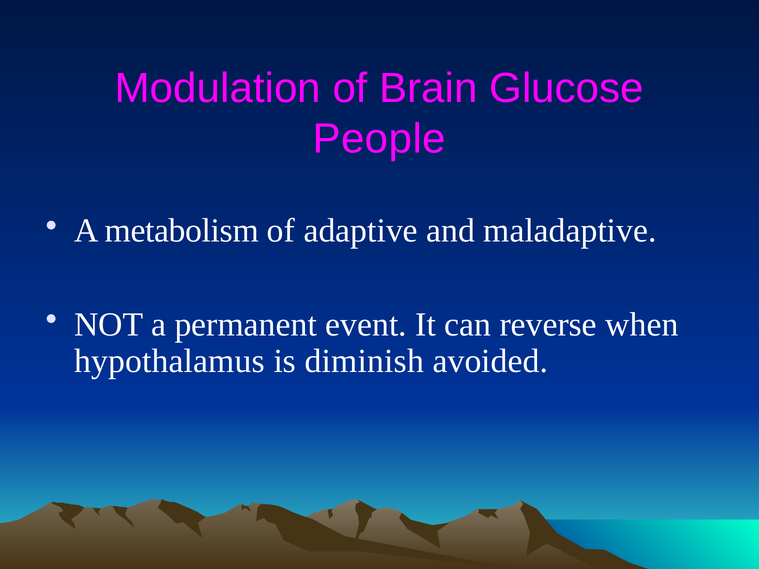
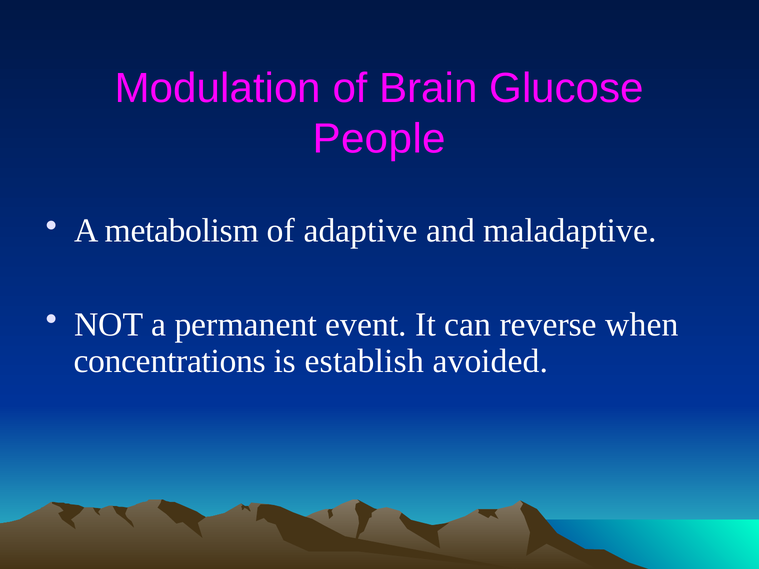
hypothalamus: hypothalamus -> concentrations
diminish: diminish -> establish
